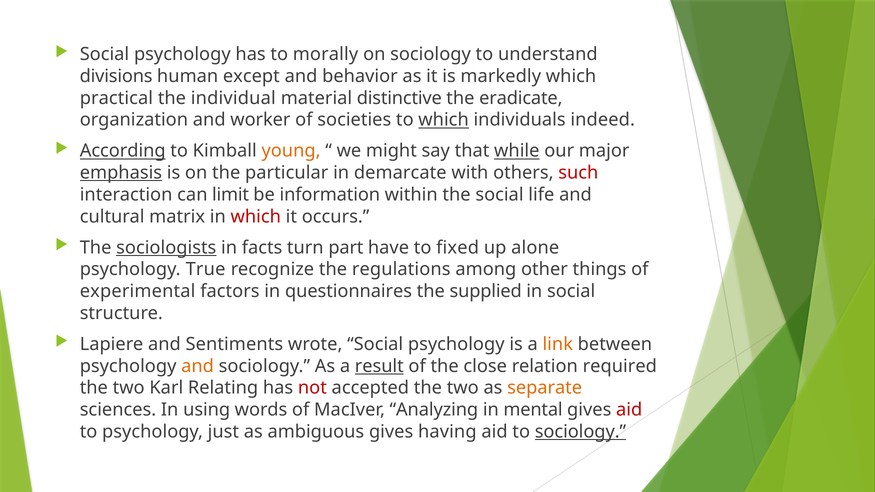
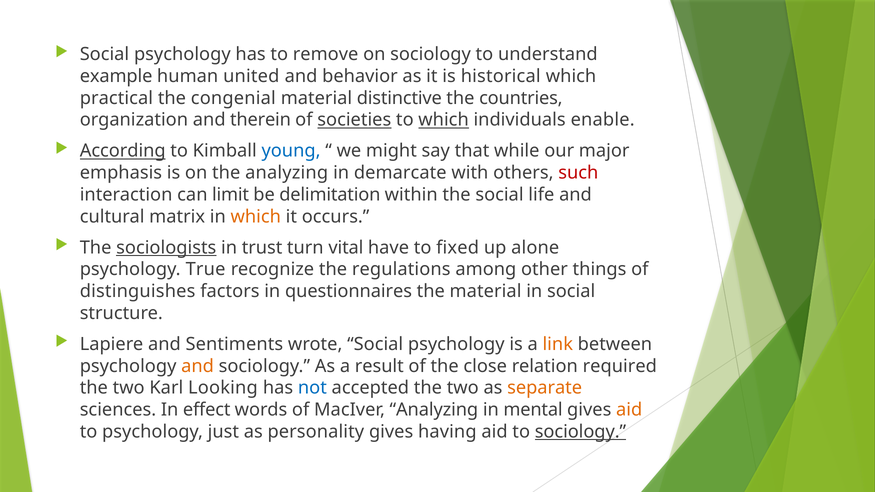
morally: morally -> remove
divisions: divisions -> example
except: except -> united
markedly: markedly -> historical
individual: individual -> congenial
eradicate: eradicate -> countries
worker: worker -> therein
societies underline: none -> present
indeed: indeed -> enable
young colour: orange -> blue
while underline: present -> none
emphasis underline: present -> none
the particular: particular -> analyzing
information: information -> delimitation
which at (256, 217) colour: red -> orange
facts: facts -> trust
part: part -> vital
experimental: experimental -> distinguishes
the supplied: supplied -> material
result underline: present -> none
Relating: Relating -> Looking
not colour: red -> blue
using: using -> effect
aid at (629, 410) colour: red -> orange
ambiguous: ambiguous -> personality
